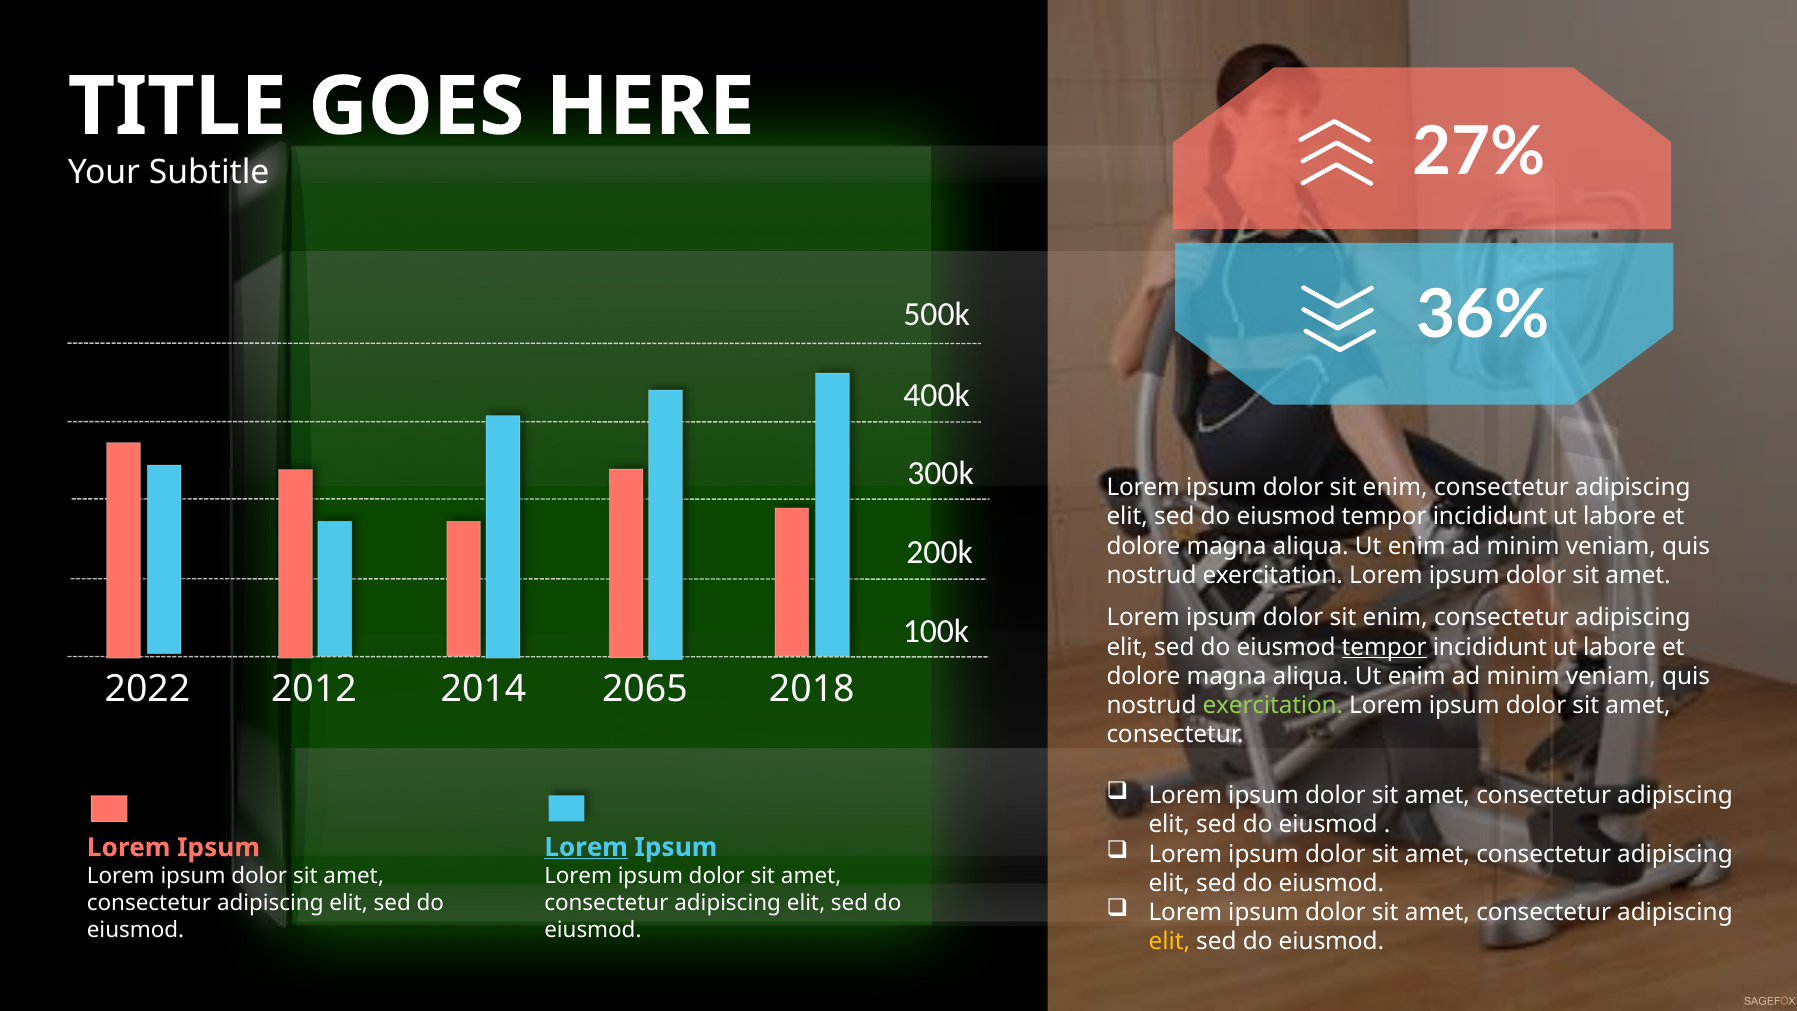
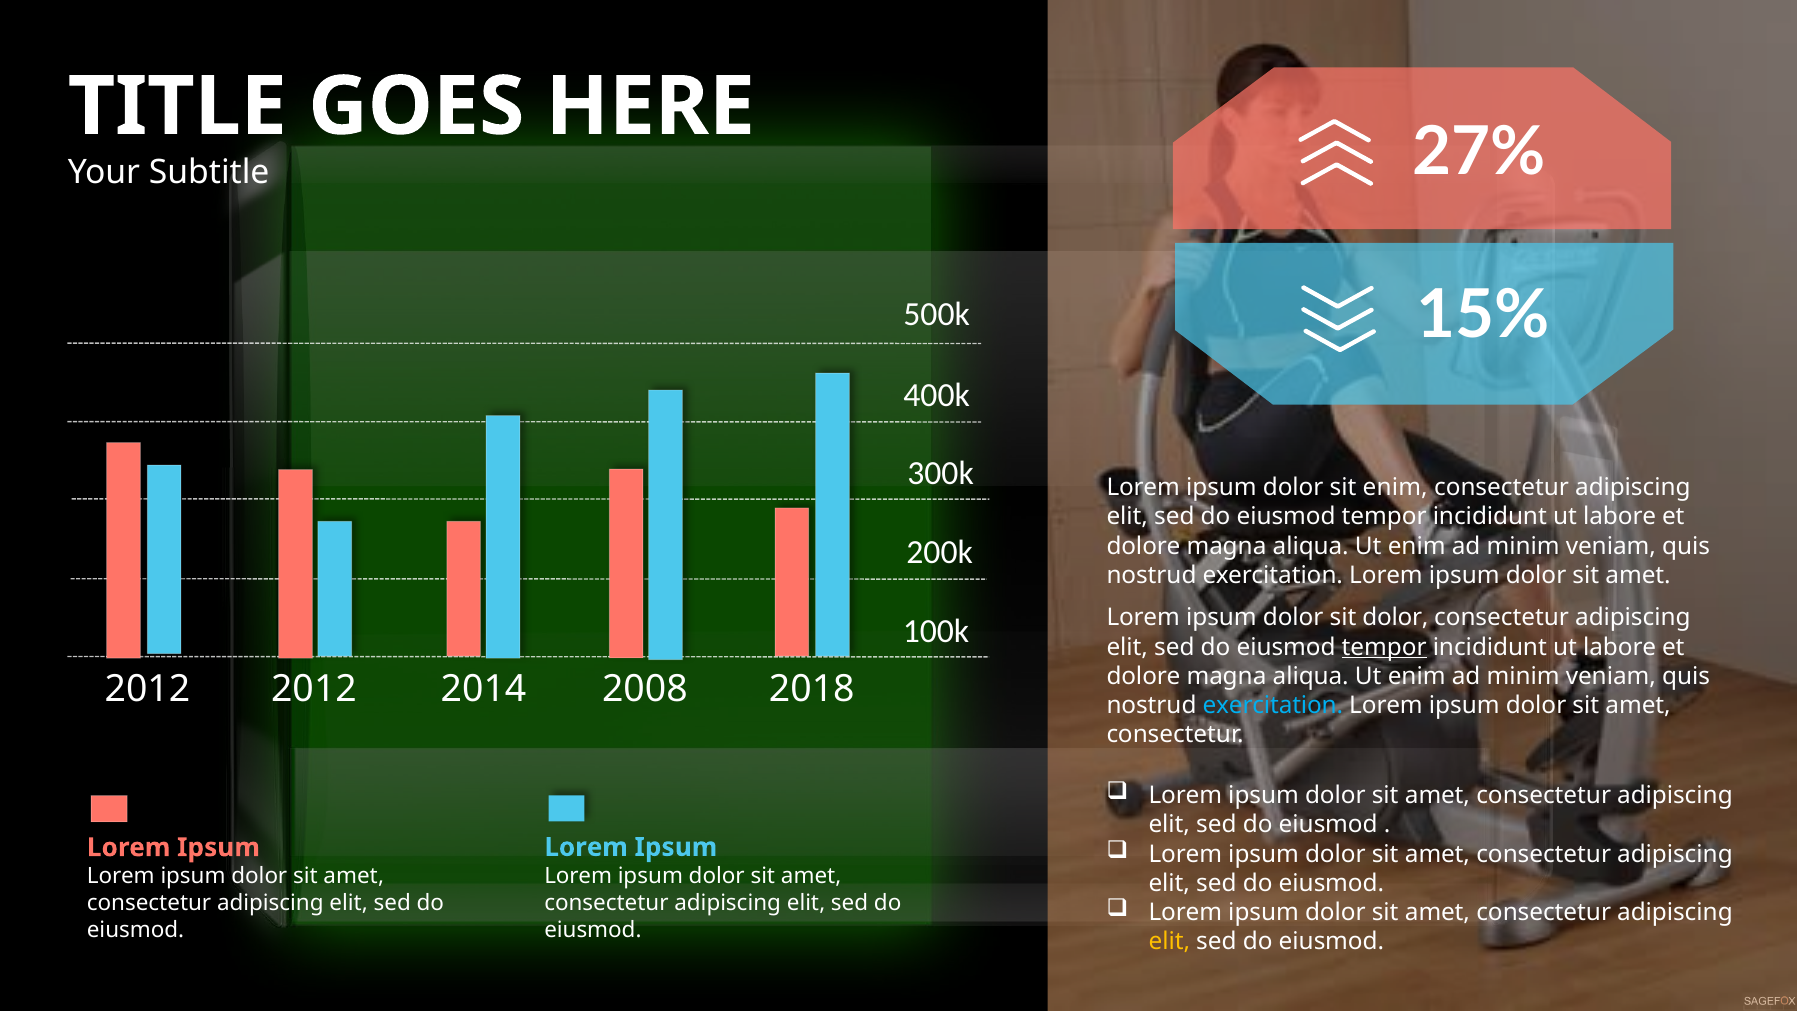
36%: 36% -> 15%
enim at (1395, 618): enim -> dolor
2022 at (147, 689): 2022 -> 2012
2065: 2065 -> 2008
exercitation at (1273, 706) colour: light green -> light blue
Lorem at (586, 847) underline: present -> none
